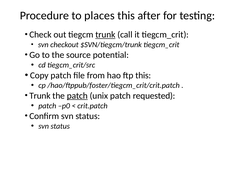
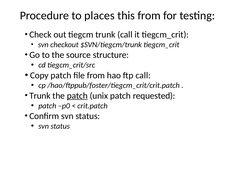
this after: after -> from
trunk at (105, 35) underline: present -> none
potential: potential -> structure
ftp this: this -> call
